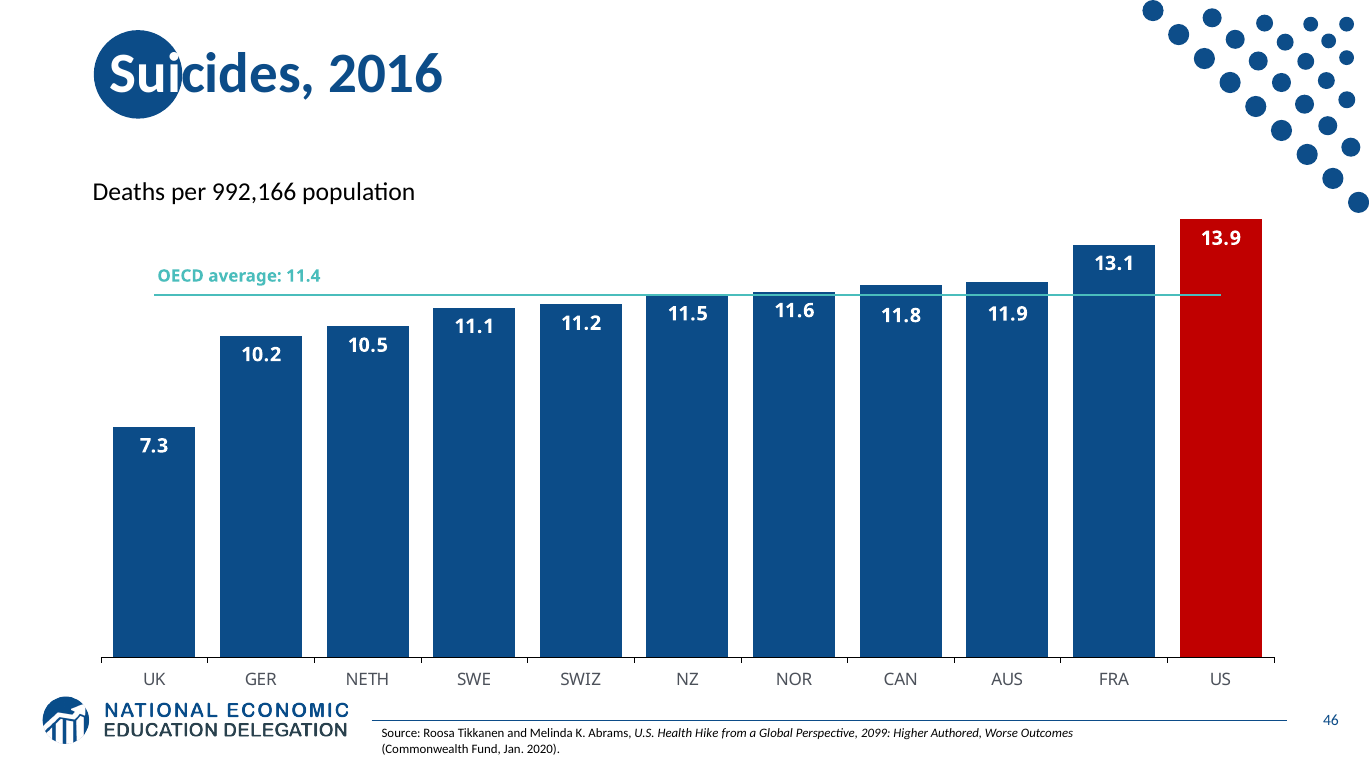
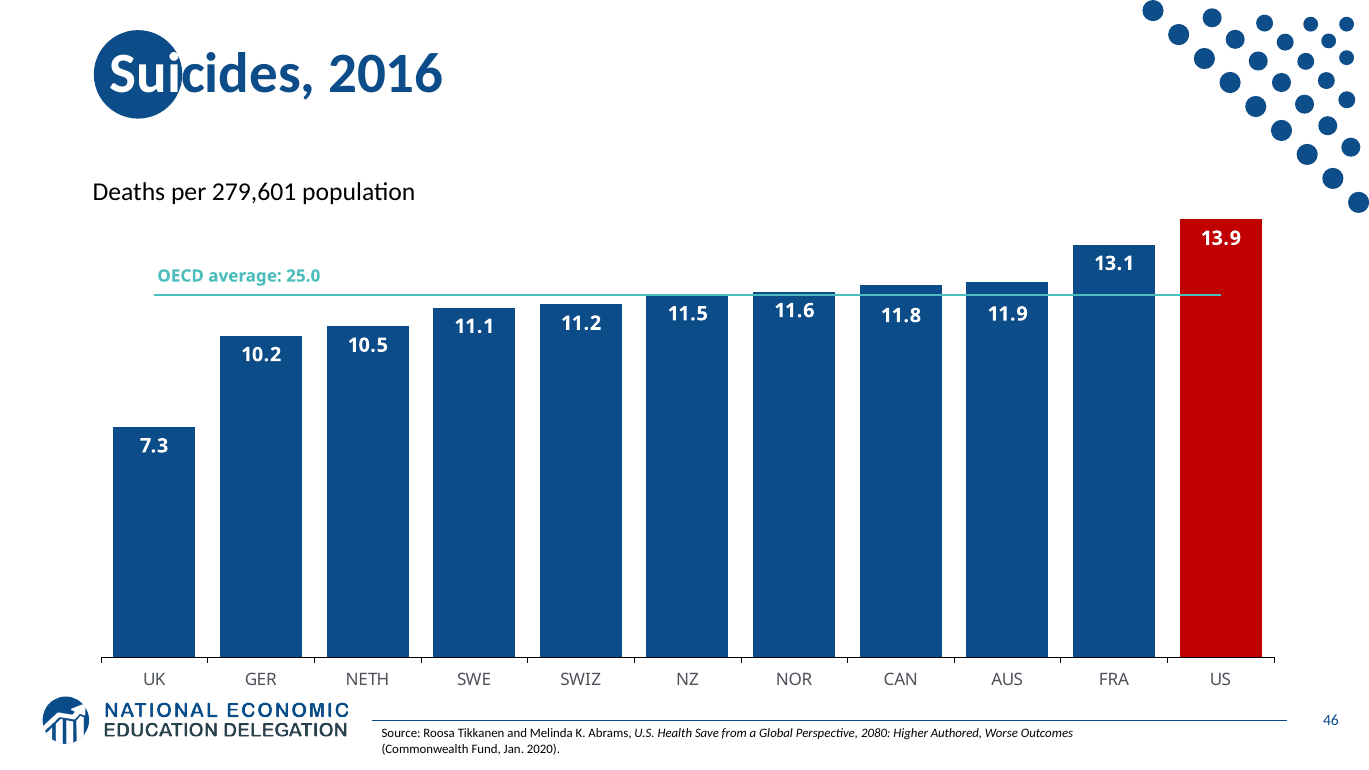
992,166: 992,166 -> 279,601
11.4: 11.4 -> 25.0
Hike: Hike -> Save
2099: 2099 -> 2080
